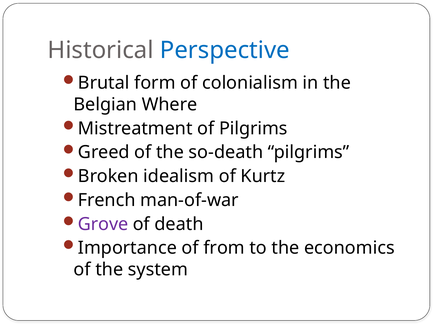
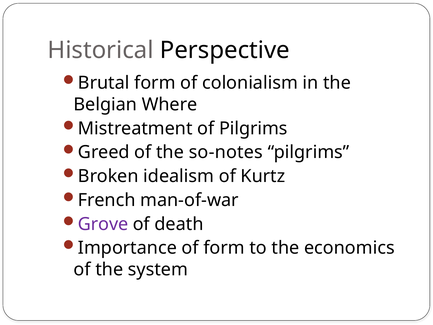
Perspective colour: blue -> black
so-death: so-death -> so-notes
of from: from -> form
